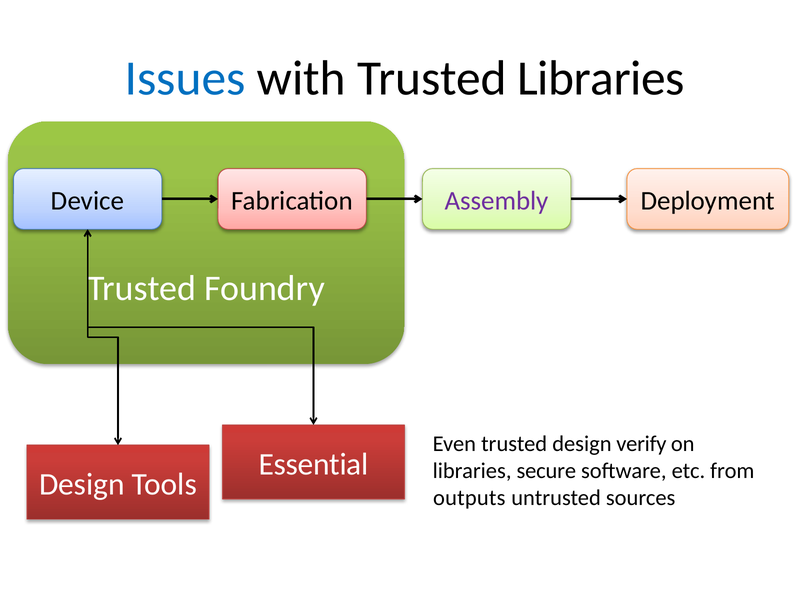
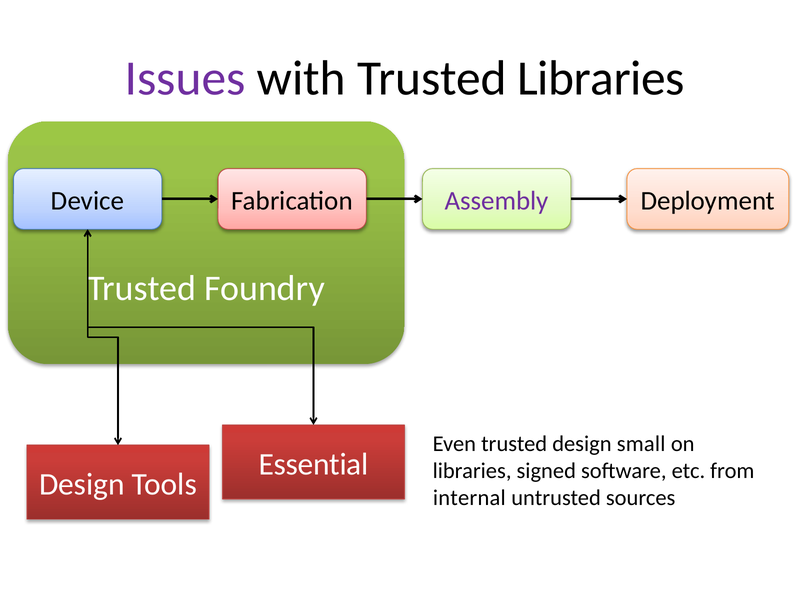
Issues colour: blue -> purple
verify: verify -> small
secure: secure -> signed
outputs: outputs -> internal
